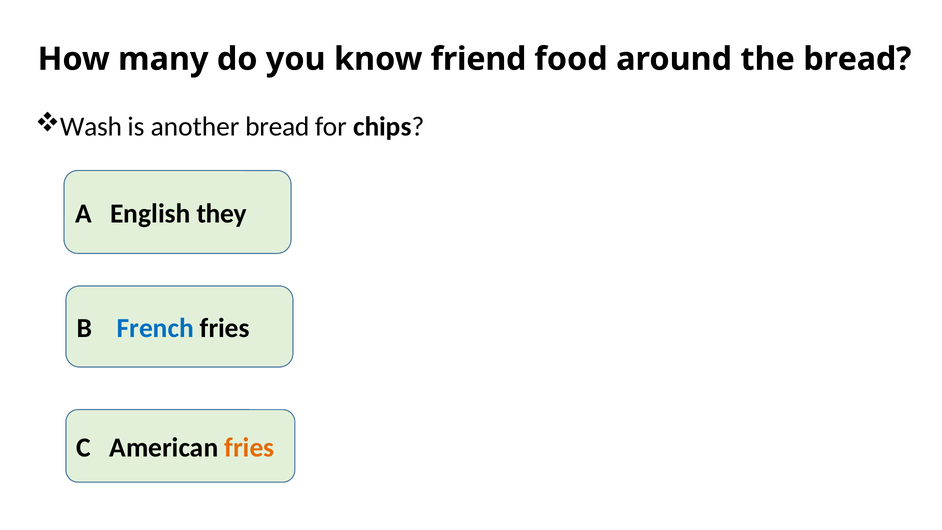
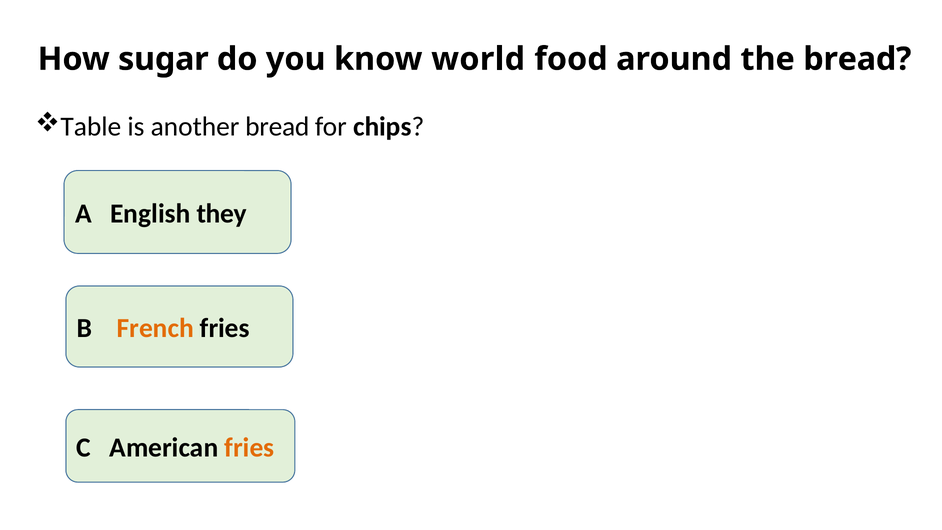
many: many -> sugar
friend: friend -> world
Wash: Wash -> Table
French colour: blue -> orange
